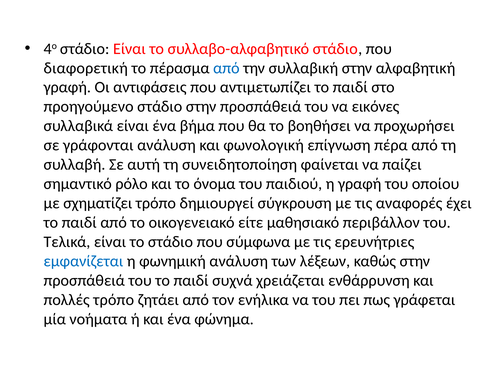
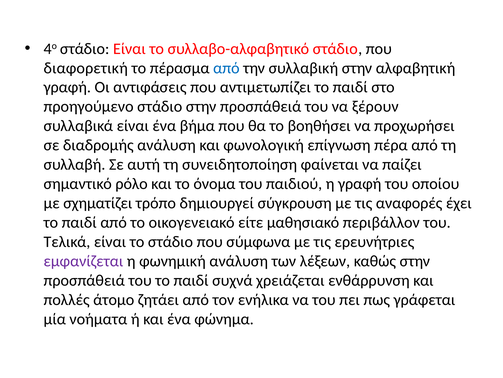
εικόνες: εικόνες -> ξέρουν
γράφονται: γράφονται -> διαδρομής
εμφανίζεται colour: blue -> purple
πολλές τρόπο: τρόπο -> άτομο
